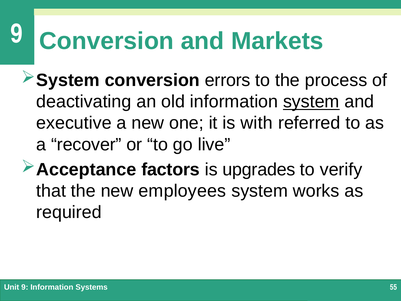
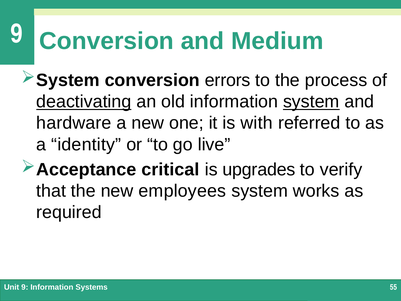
Markets: Markets -> Medium
deactivating underline: none -> present
executive: executive -> hardware
recover: recover -> identity
factors: factors -> critical
